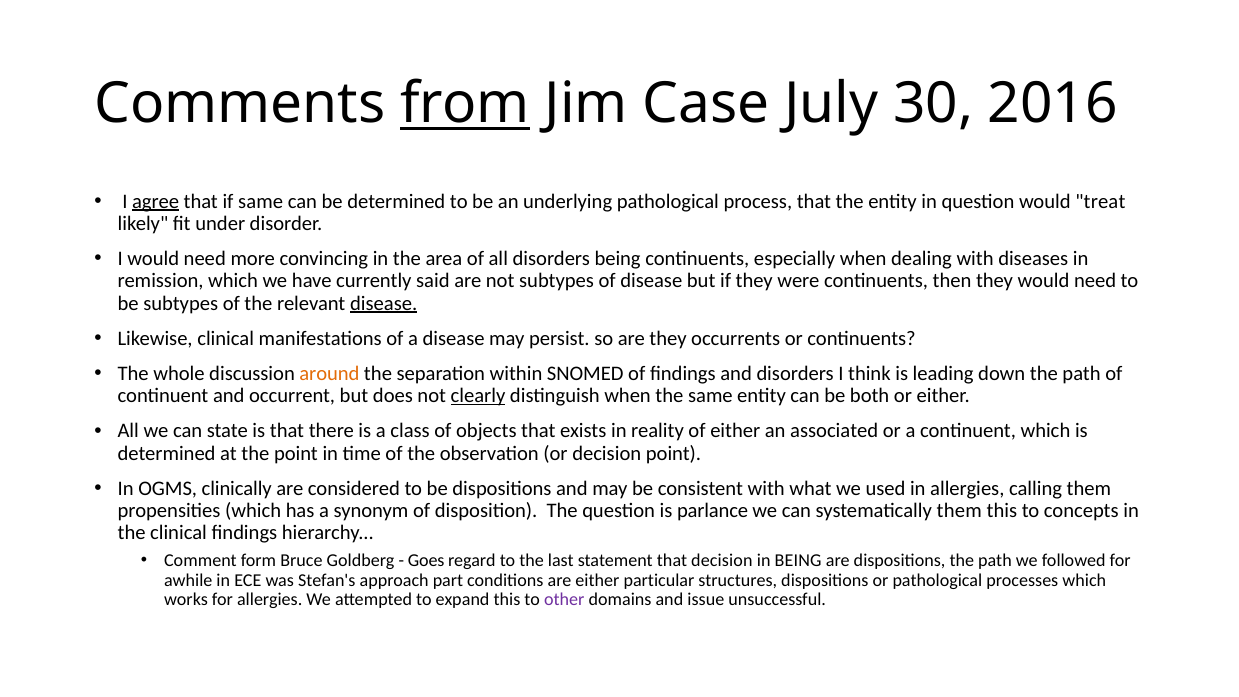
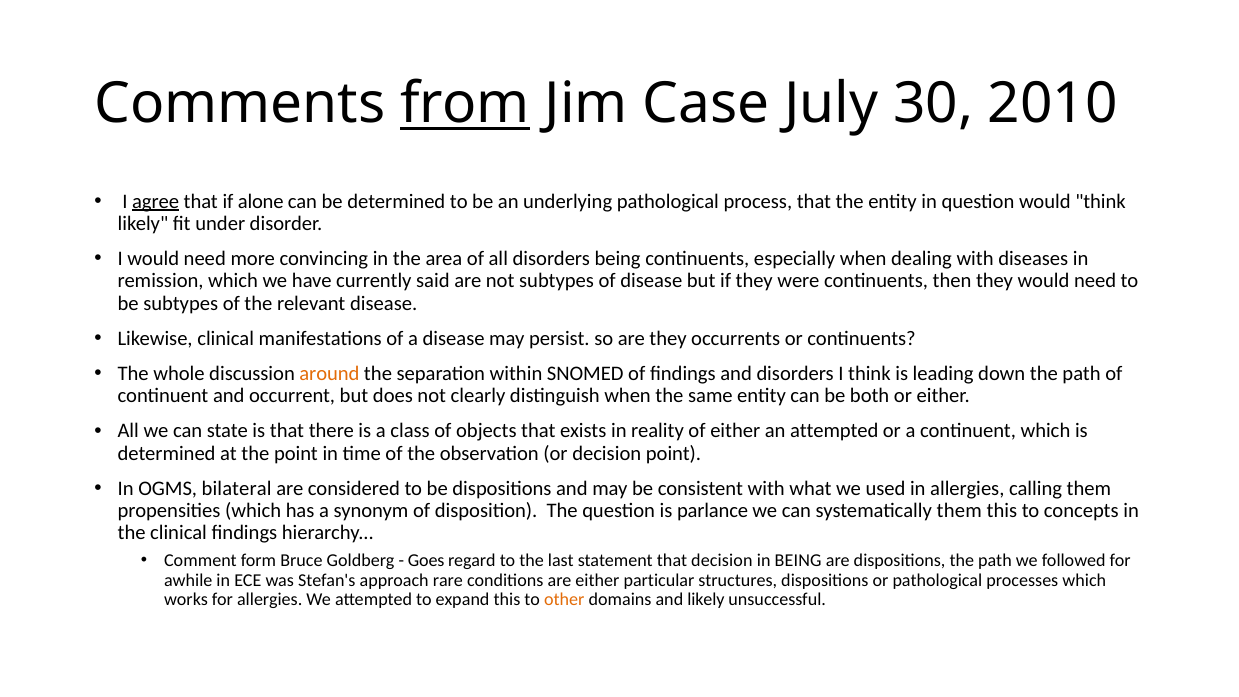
2016: 2016 -> 2010
if same: same -> alone
would treat: treat -> think
disease at (384, 303) underline: present -> none
clearly underline: present -> none
an associated: associated -> attempted
clinically: clinically -> bilateral
part: part -> rare
other colour: purple -> orange
and issue: issue -> likely
